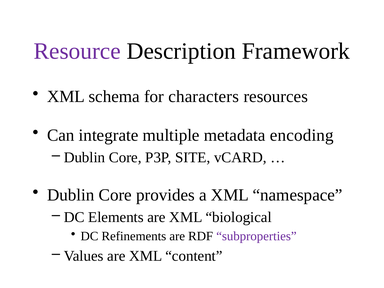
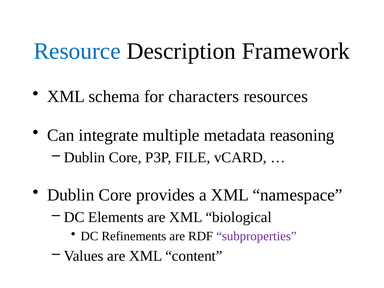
Resource colour: purple -> blue
encoding: encoding -> reasoning
SITE: SITE -> FILE
